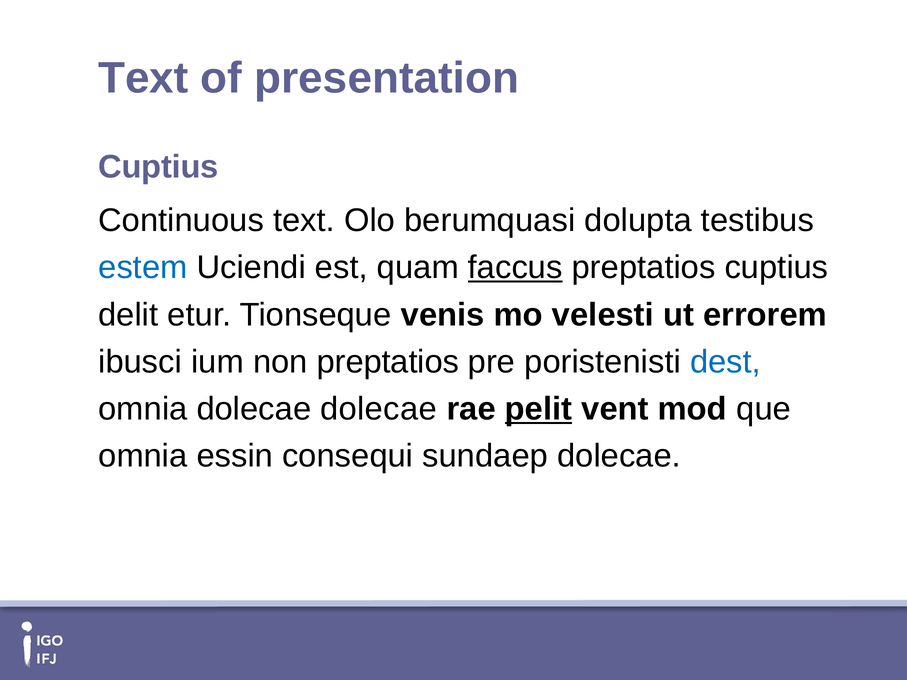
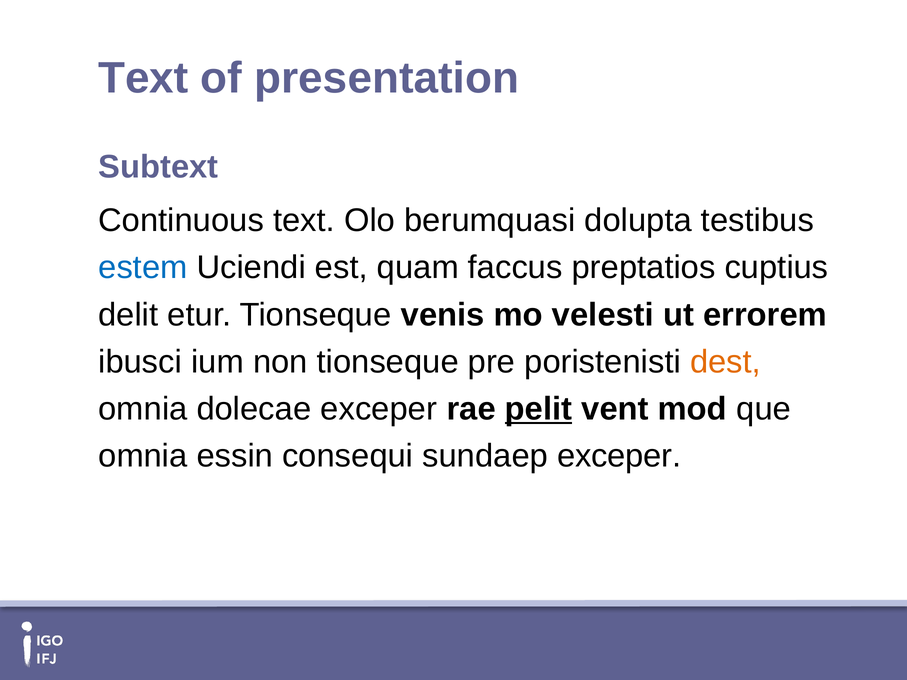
Cuptius at (158, 167): Cuptius -> Subtext
faccus underline: present -> none
non preptatios: preptatios -> tionseque
dest colour: blue -> orange
dolecae dolecae: dolecae -> exceper
sundaep dolecae: dolecae -> exceper
